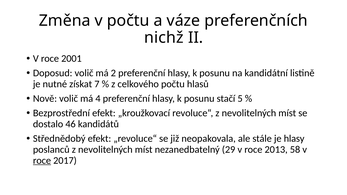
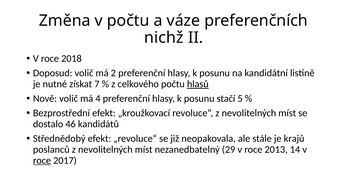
2001: 2001 -> 2018
hlasů underline: none -> present
je hlasy: hlasy -> krajů
58: 58 -> 14
